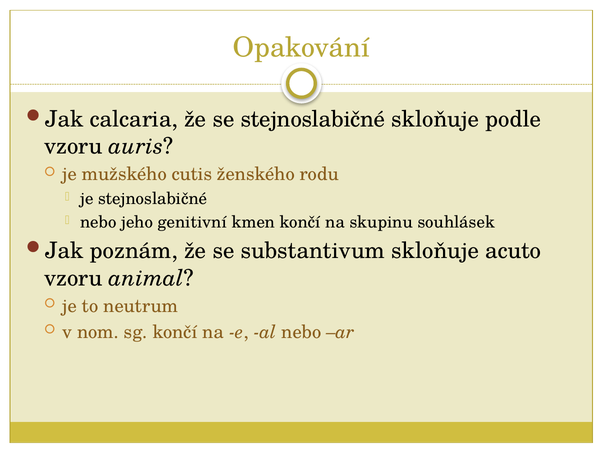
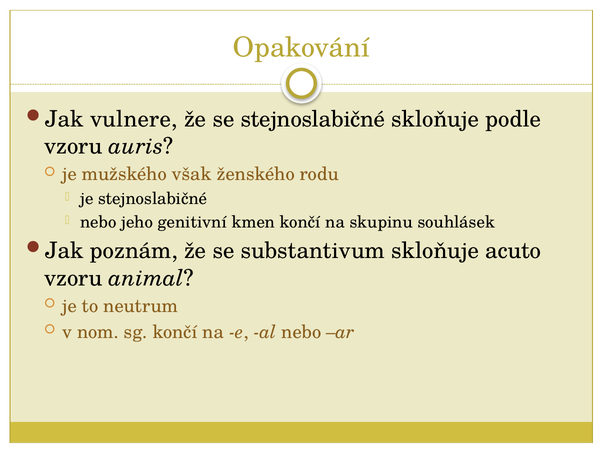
calcaria: calcaria -> vulnere
cutis: cutis -> však
